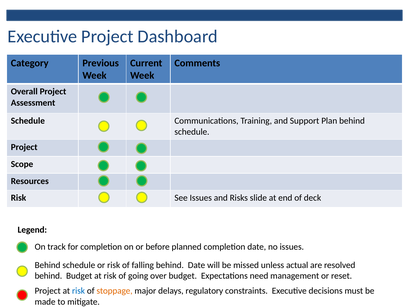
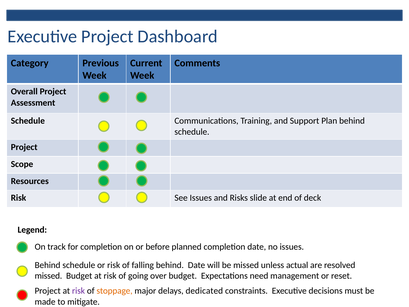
behind at (48, 276): behind -> missed
risk at (79, 291) colour: blue -> purple
regulatory: regulatory -> dedicated
